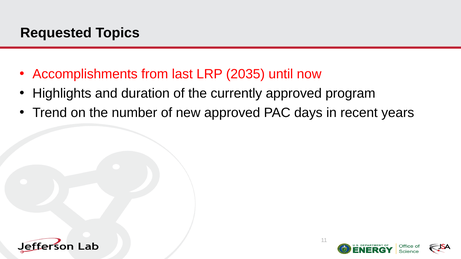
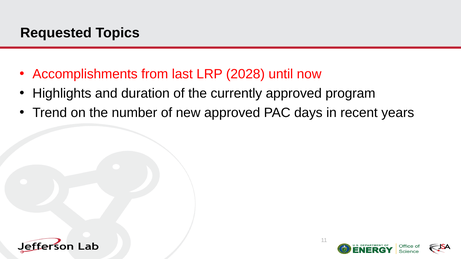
2035: 2035 -> 2028
